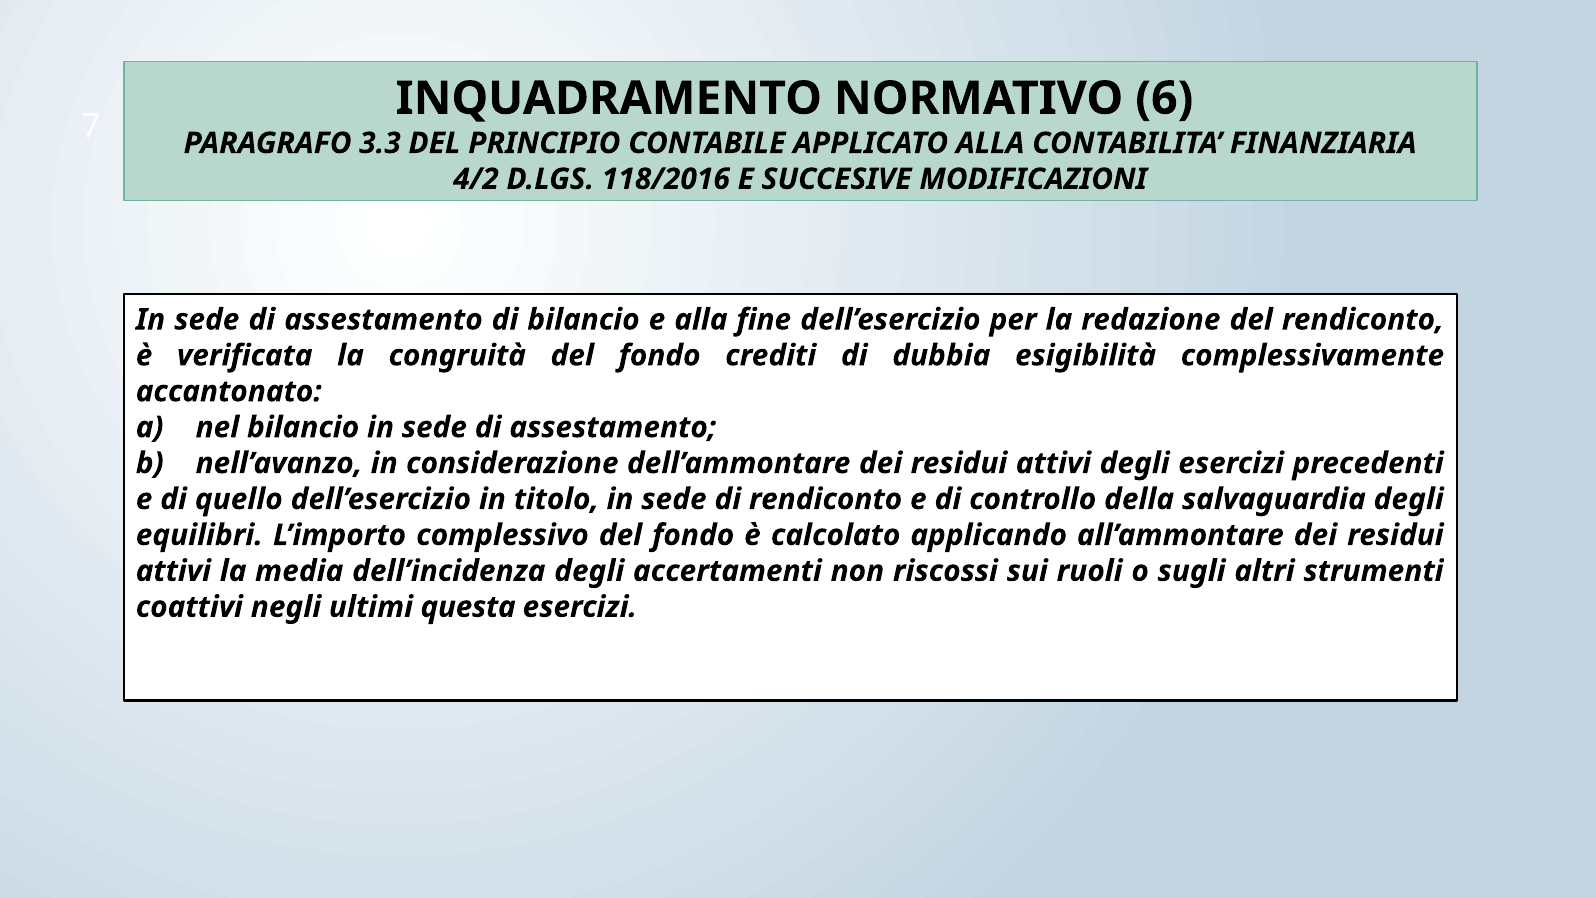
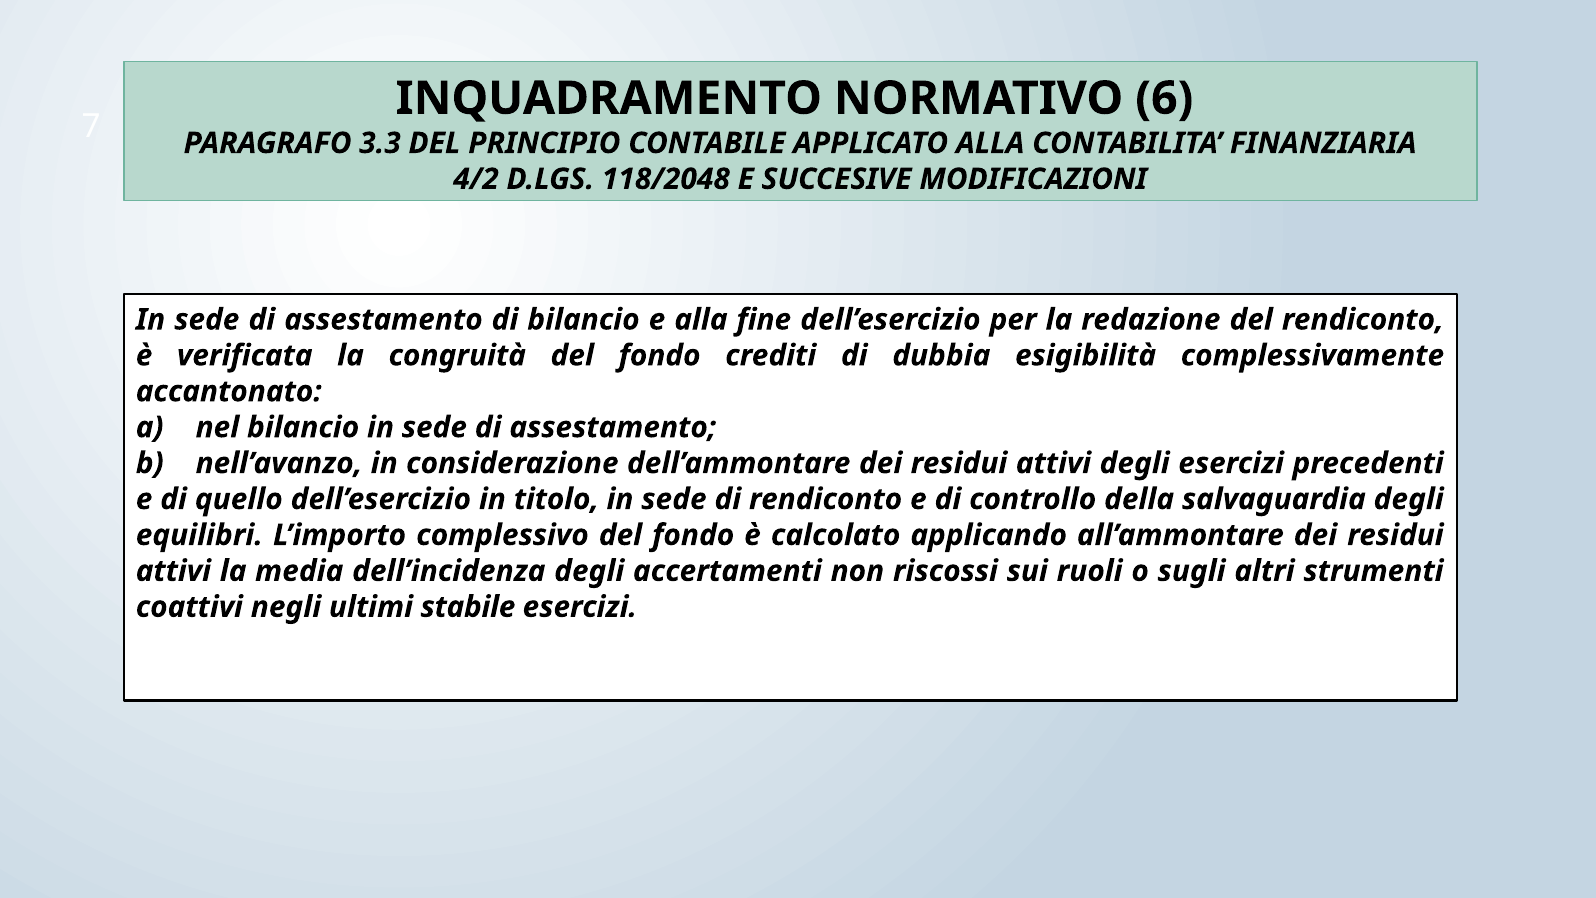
118/2016: 118/2016 -> 118/2048
questa: questa -> stabile
